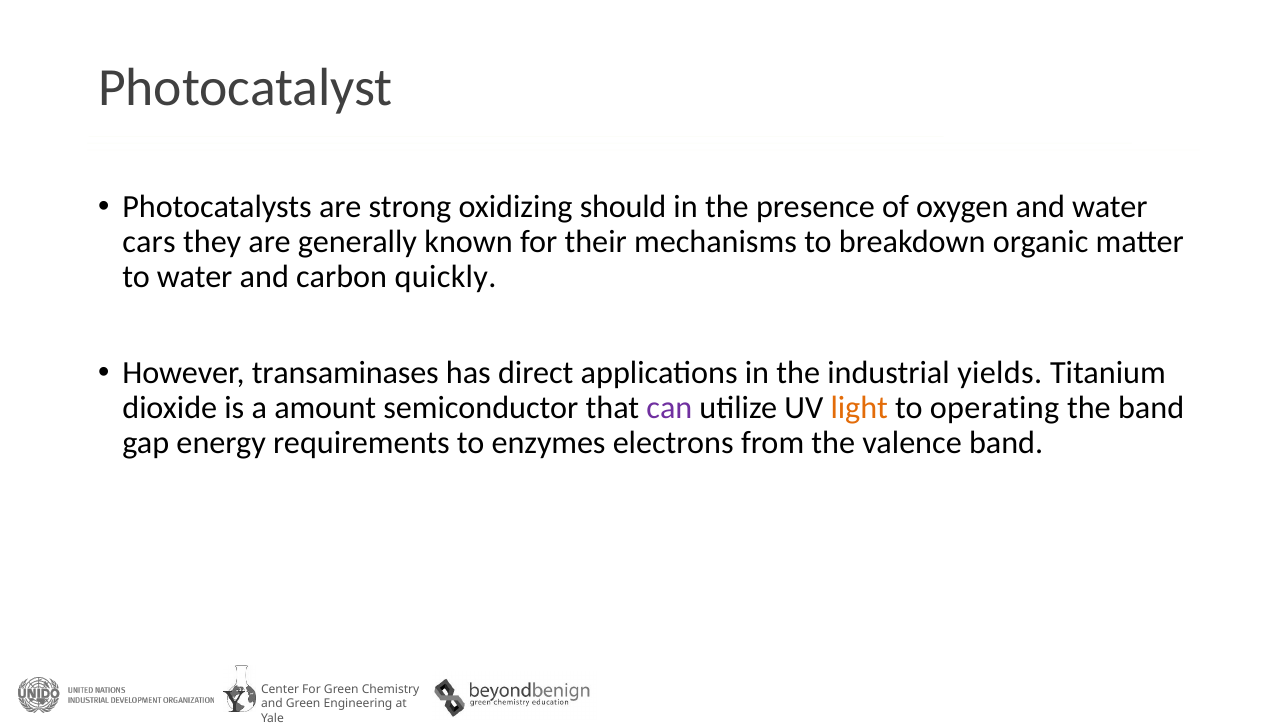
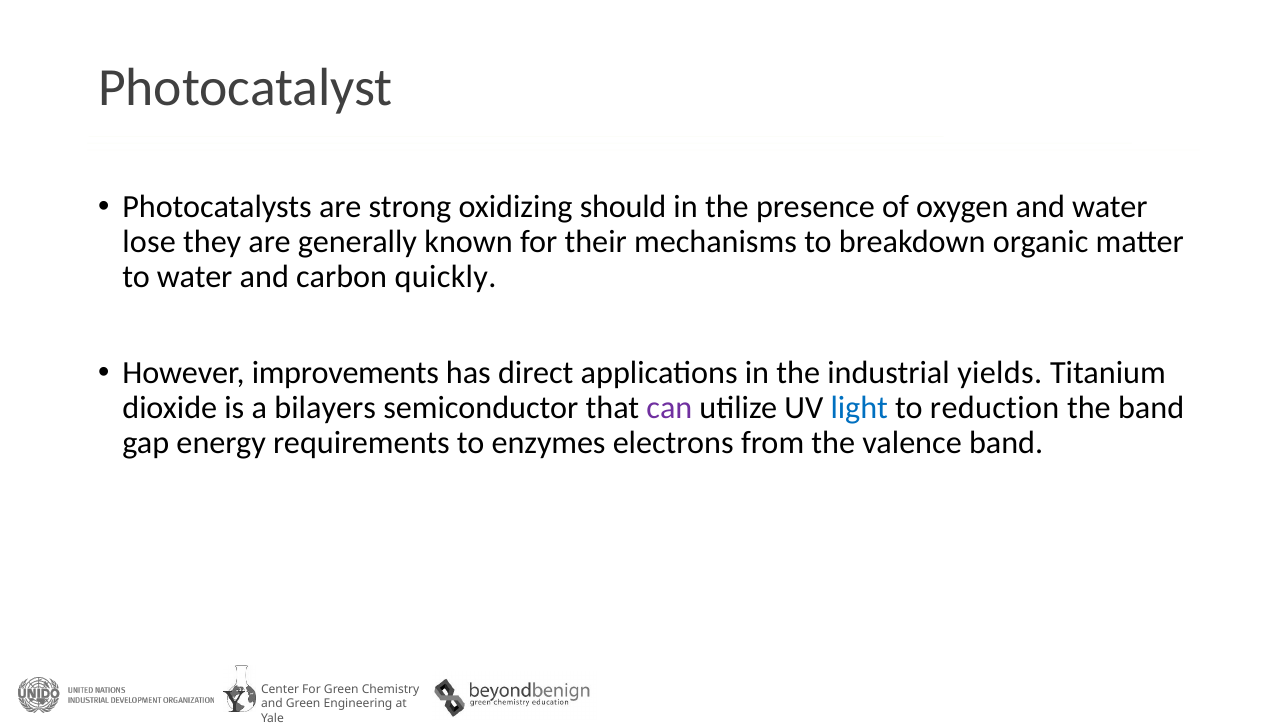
cars: cars -> lose
transaminases: transaminases -> improvements
amount: amount -> bilayers
light colour: orange -> blue
operating: operating -> reduction
